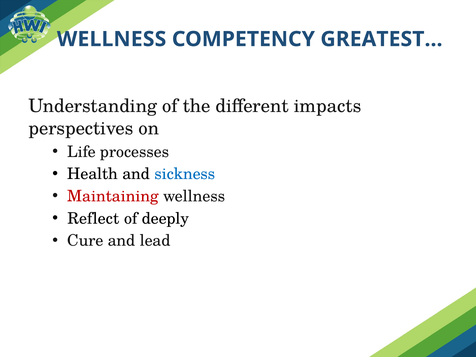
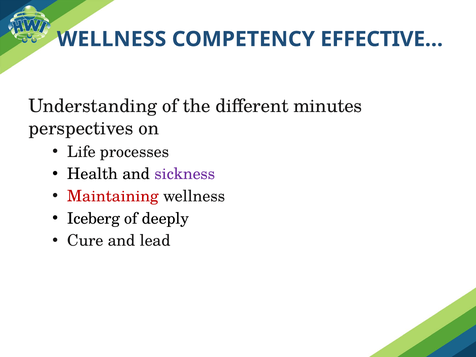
GREATEST…: GREATEST… -> EFFECTIVE…
impacts: impacts -> minutes
sickness colour: blue -> purple
Reflect: Reflect -> Iceberg
